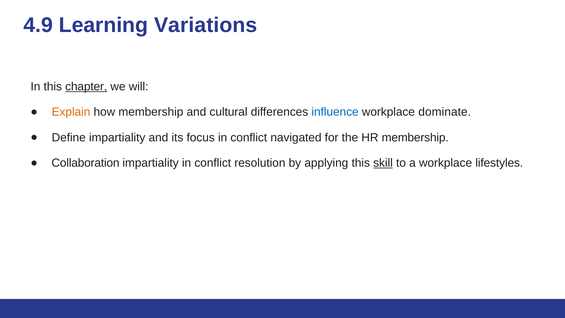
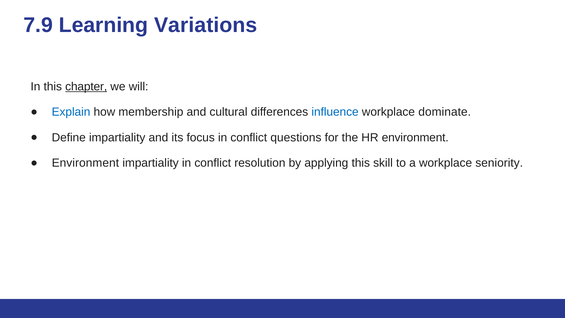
4.9: 4.9 -> 7.9
Explain colour: orange -> blue
navigated: navigated -> questions
HR membership: membership -> environment
Collaboration at (86, 163): Collaboration -> Environment
skill underline: present -> none
lifestyles: lifestyles -> seniority
